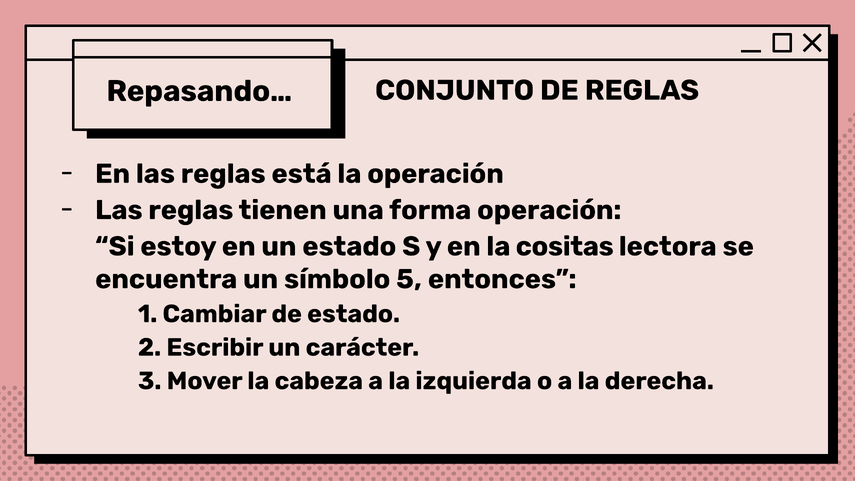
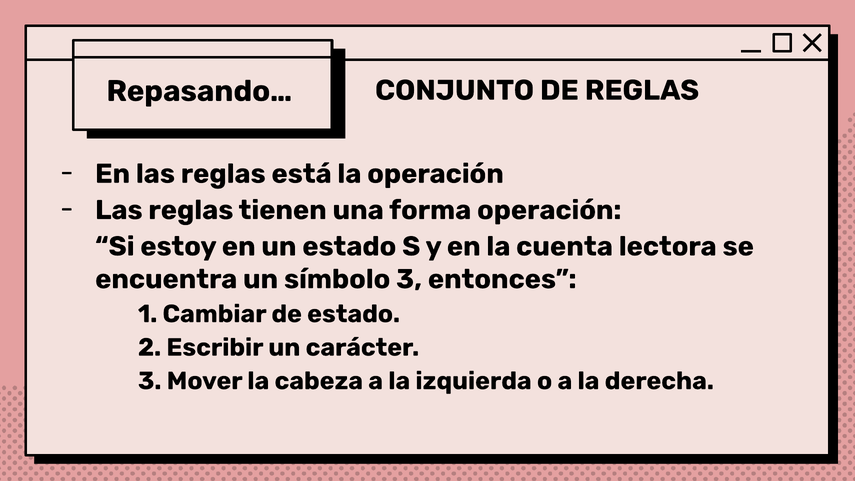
cositas: cositas -> cuenta
símbolo 5: 5 -> 3
